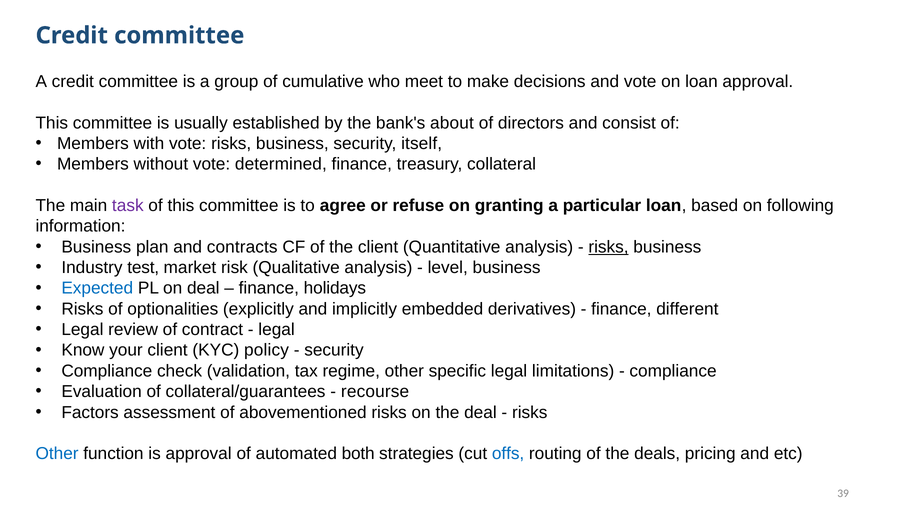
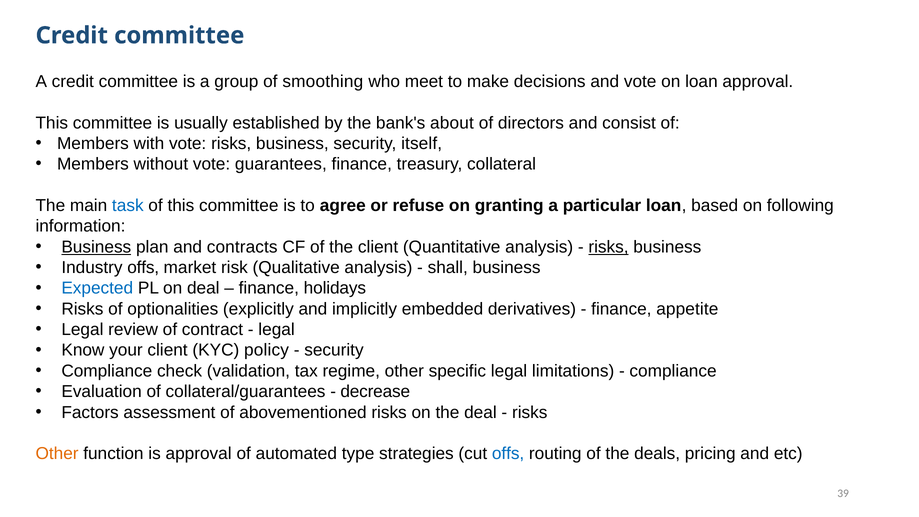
cumulative: cumulative -> smoothing
determined: determined -> guarantees
task colour: purple -> blue
Business at (96, 247) underline: none -> present
Industry test: test -> offs
level: level -> shall
different: different -> appetite
recourse: recourse -> decrease
Other at (57, 454) colour: blue -> orange
both: both -> type
